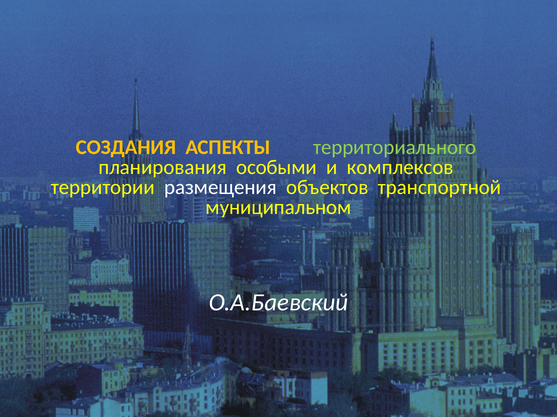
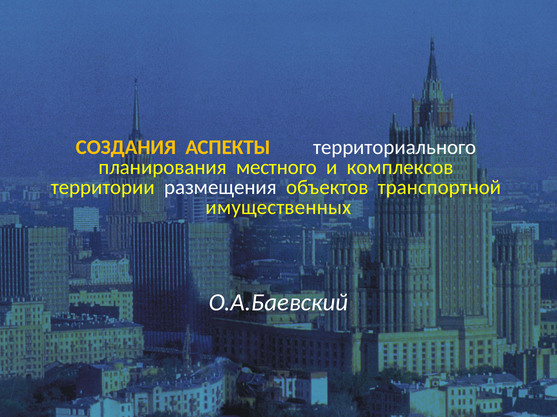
территориального colour: light green -> white
особыми: особыми -> местного
муниципальном: муниципальном -> имущественных
